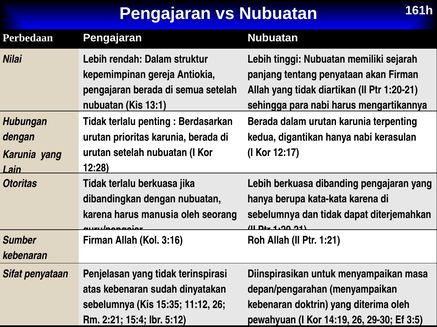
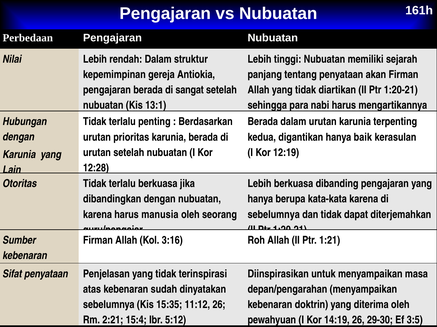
semua: semua -> sangat
hanya nabi: nabi -> baik
12:17: 12:17 -> 12:19
